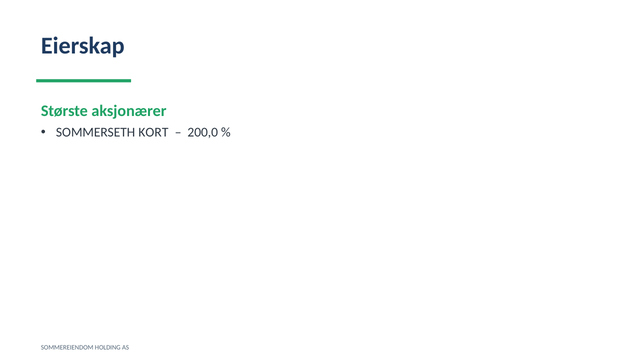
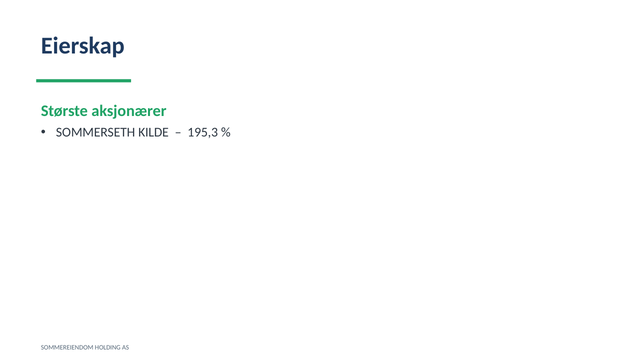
KORT: KORT -> KILDE
200,0: 200,0 -> 195,3
